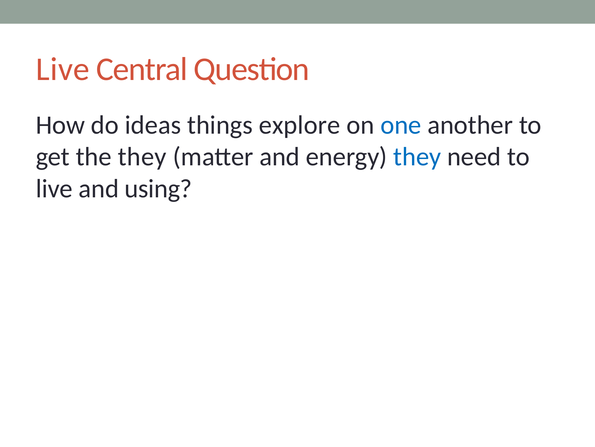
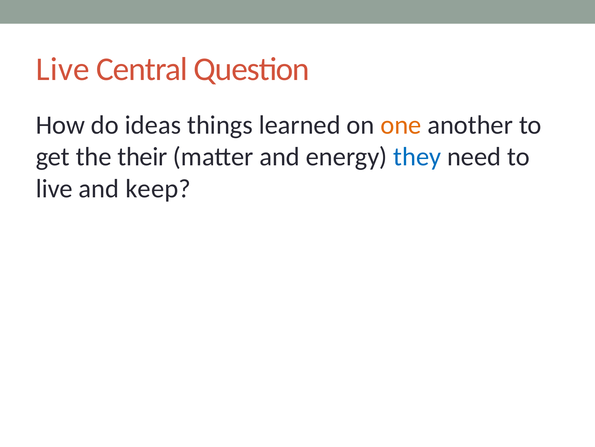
explore: explore -> learned
one colour: blue -> orange
the they: they -> their
using: using -> keep
